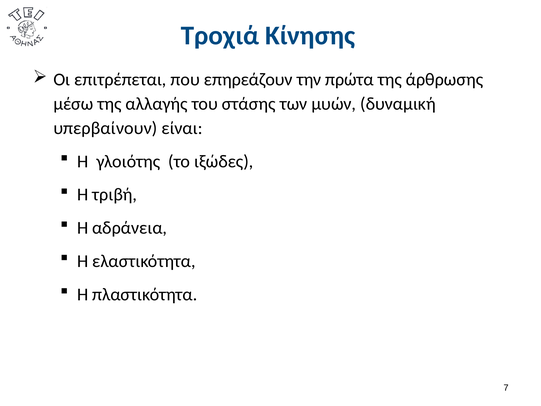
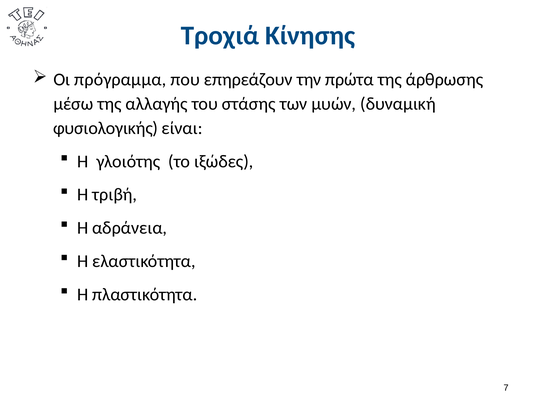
επιτρέπεται: επιτρέπεται -> πρόγραμμα
υπερβαίνουν: υπερβαίνουν -> φυσιολογικής
